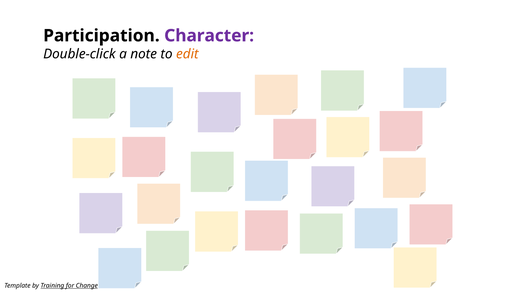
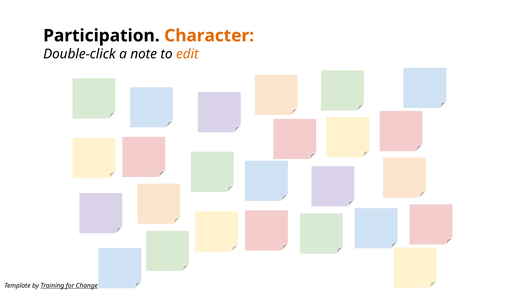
Character colour: purple -> orange
